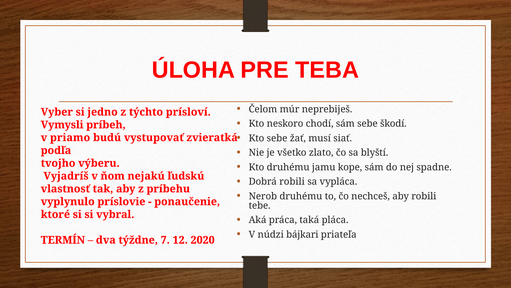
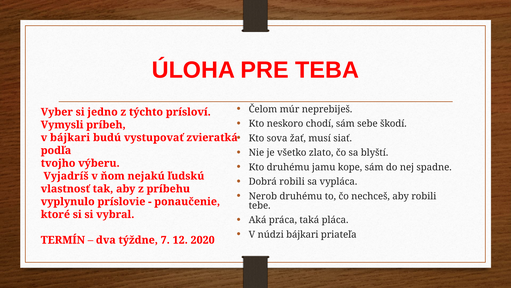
Kto sebe: sebe -> sova
v priamo: priamo -> bájkari
